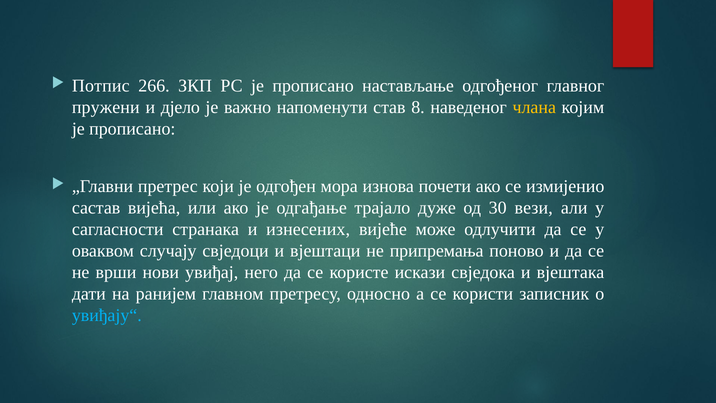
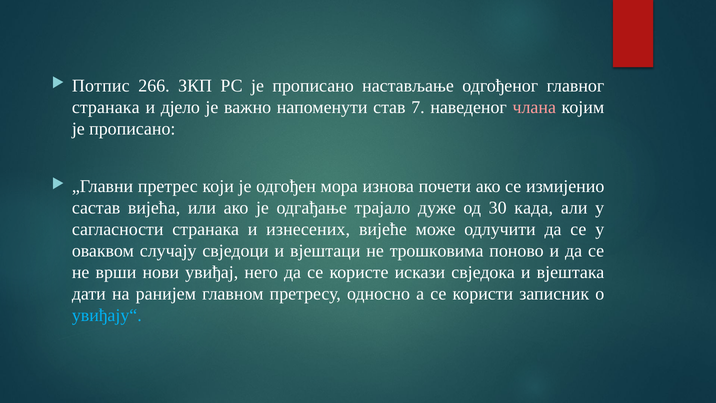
пружени at (106, 107): пружени -> странака
8: 8 -> 7
члана colour: yellow -> pink
вези: вези -> када
припремања: припремања -> трошковима
